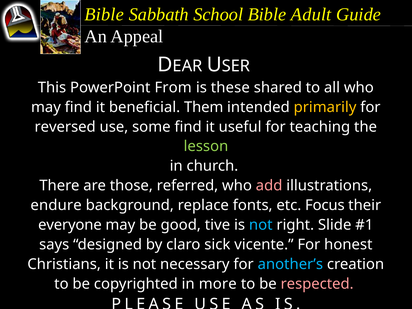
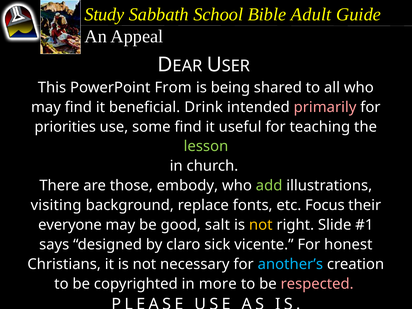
Bible at (104, 14): Bible -> Study
these: these -> being
Them: Them -> Drink
primarily colour: yellow -> pink
reversed: reversed -> priorities
referred: referred -> embody
add colour: pink -> light green
endure: endure -> visiting
tive: tive -> salt
not at (261, 225) colour: light blue -> yellow
